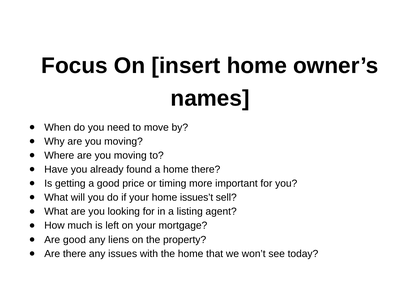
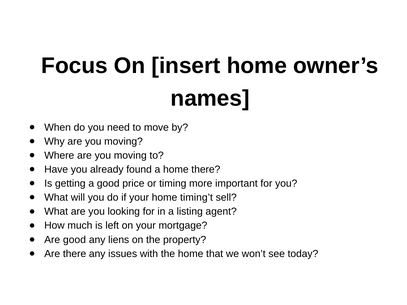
issues’t: issues’t -> timing’t
